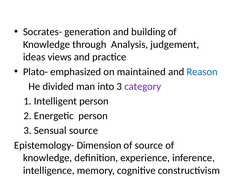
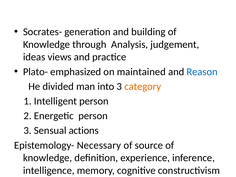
category colour: purple -> orange
Sensual source: source -> actions
Dimension: Dimension -> Necessary
